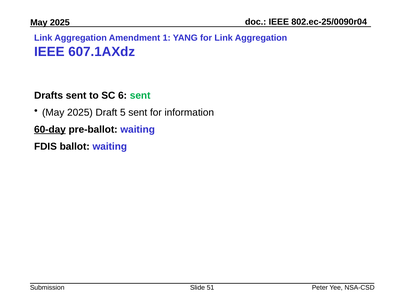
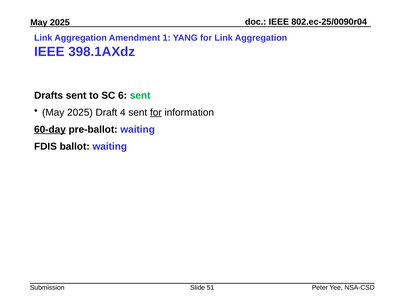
607.1AXdz: 607.1AXdz -> 398.1AXdz
5: 5 -> 4
for at (156, 113) underline: none -> present
